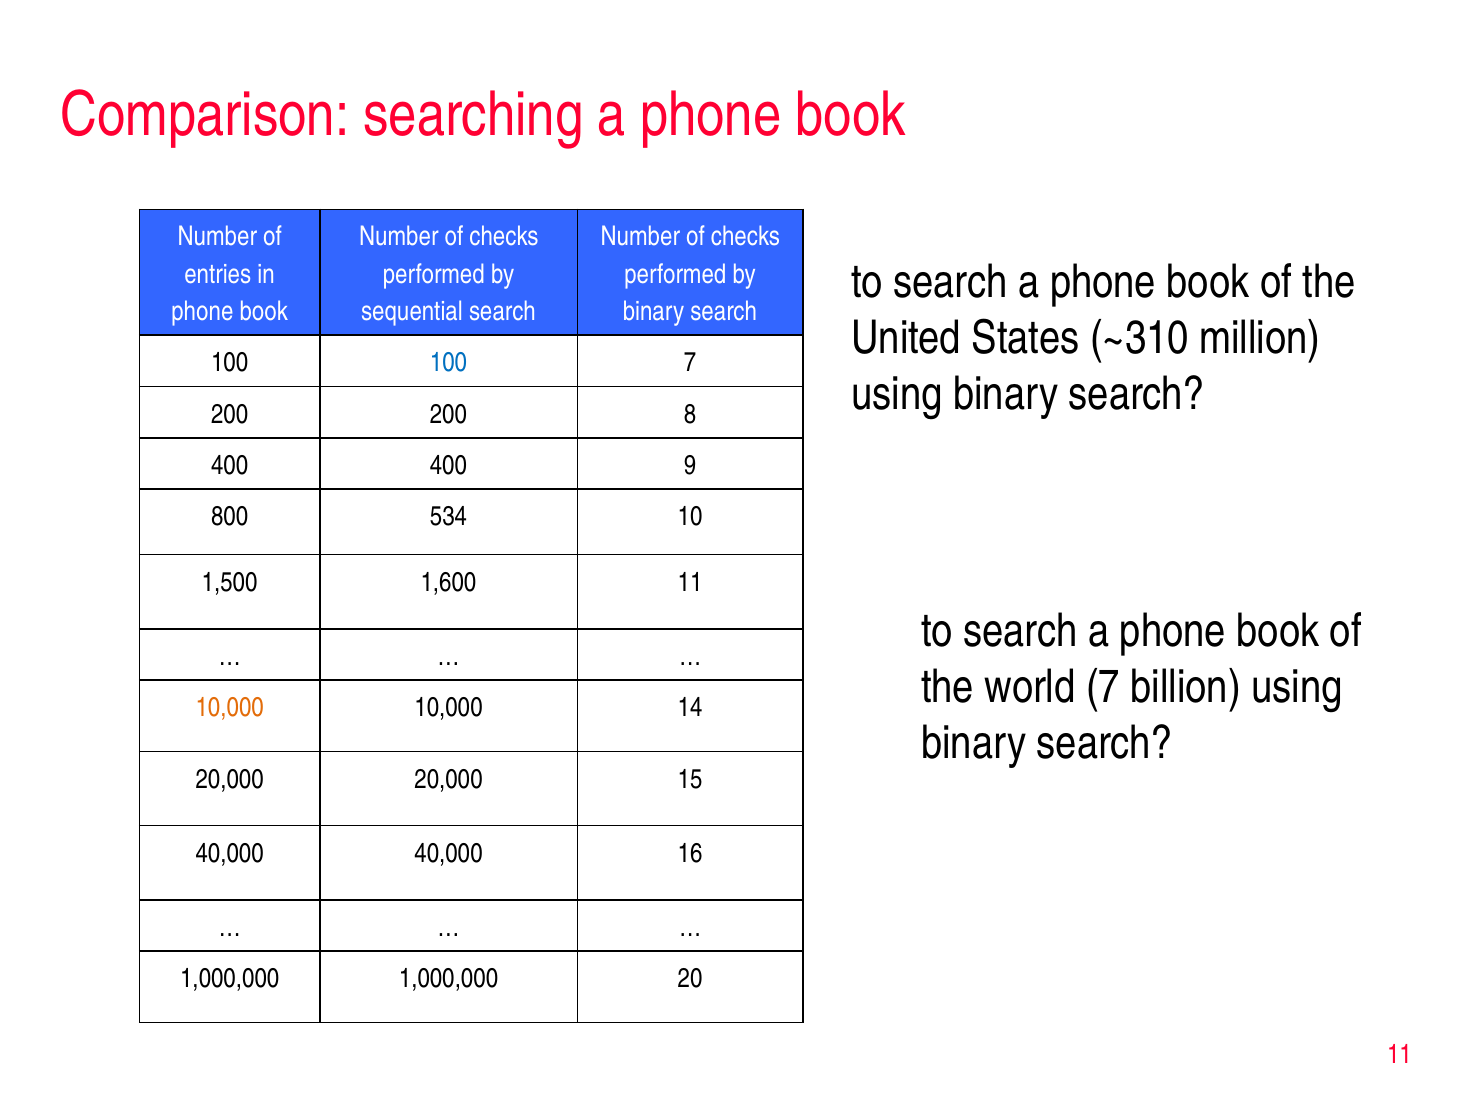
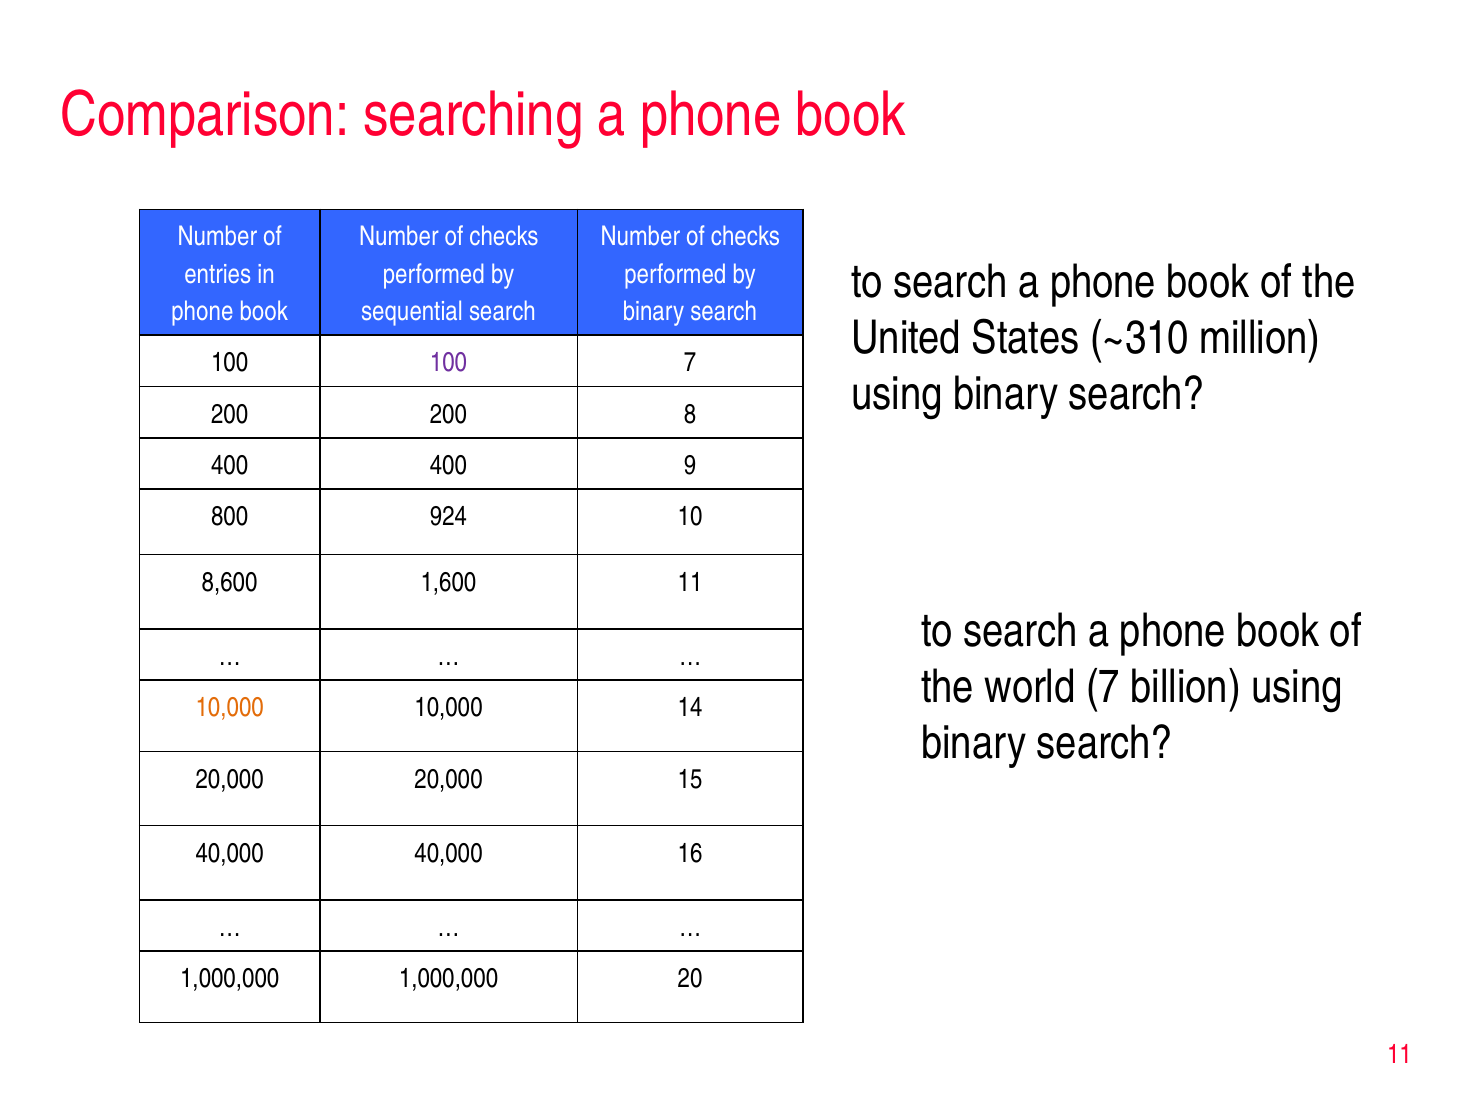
100 at (448, 363) colour: blue -> purple
534: 534 -> 924
1,500: 1,500 -> 8,600
